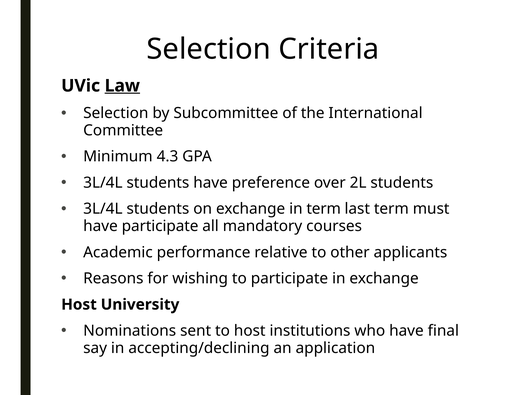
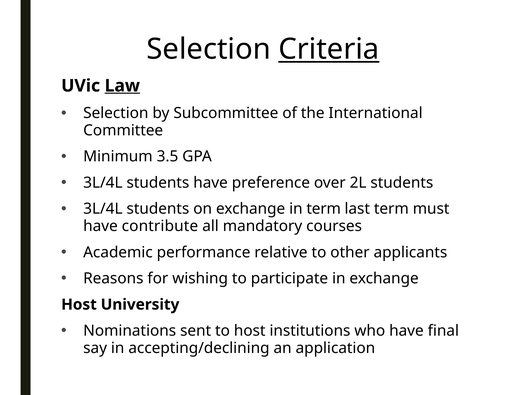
Criteria underline: none -> present
4.3: 4.3 -> 3.5
have participate: participate -> contribute
